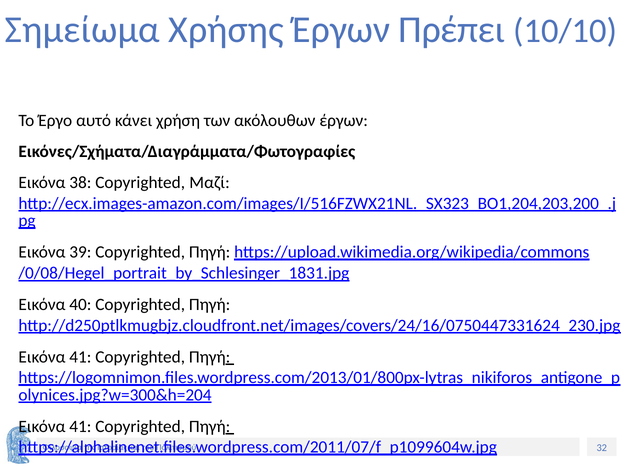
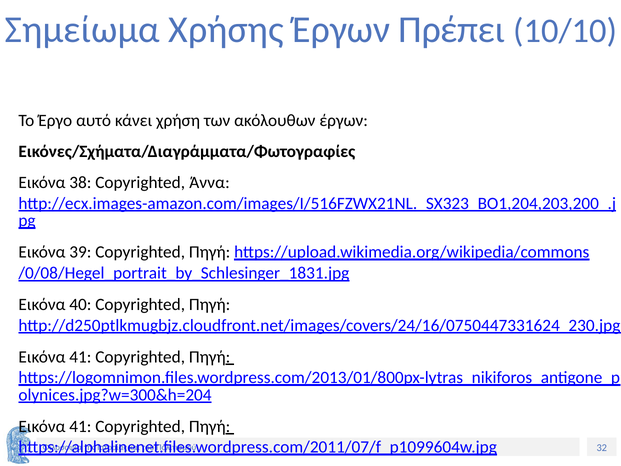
Μαζί: Μαζί -> Άννα
